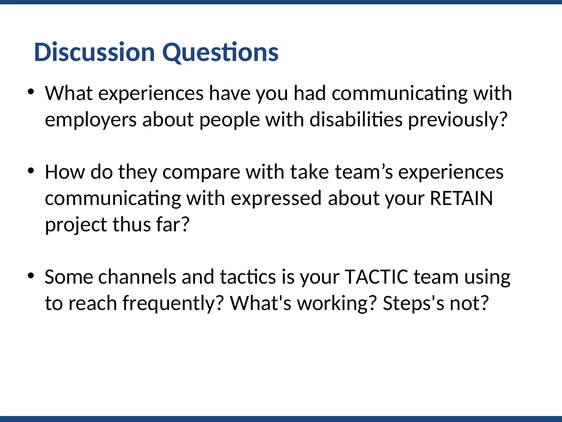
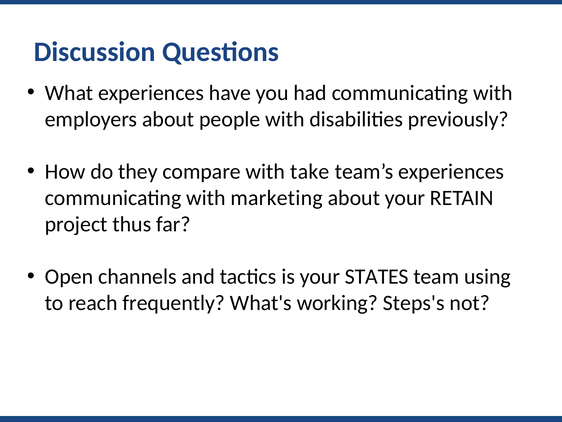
expressed: expressed -> marketing
Some: Some -> Open
TACTIC: TACTIC -> STATES
